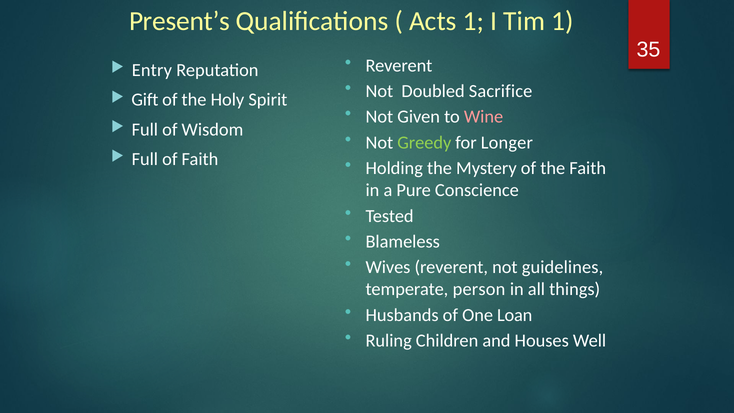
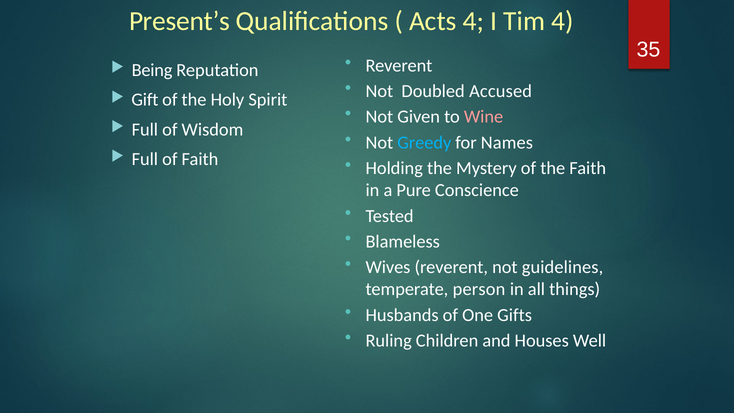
Acts 1: 1 -> 4
Tim 1: 1 -> 4
Entry: Entry -> Being
Sacrifice: Sacrifice -> Accused
Greedy colour: light green -> light blue
Longer: Longer -> Names
Loan: Loan -> Gifts
